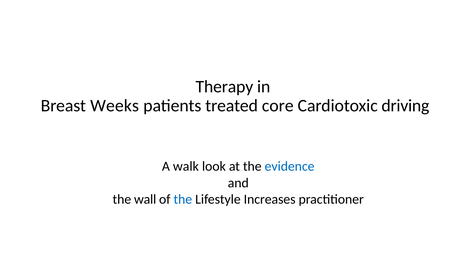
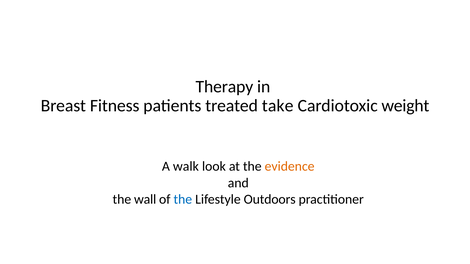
Weeks: Weeks -> Fitness
core: core -> take
driving: driving -> weight
evidence colour: blue -> orange
Increases: Increases -> Outdoors
